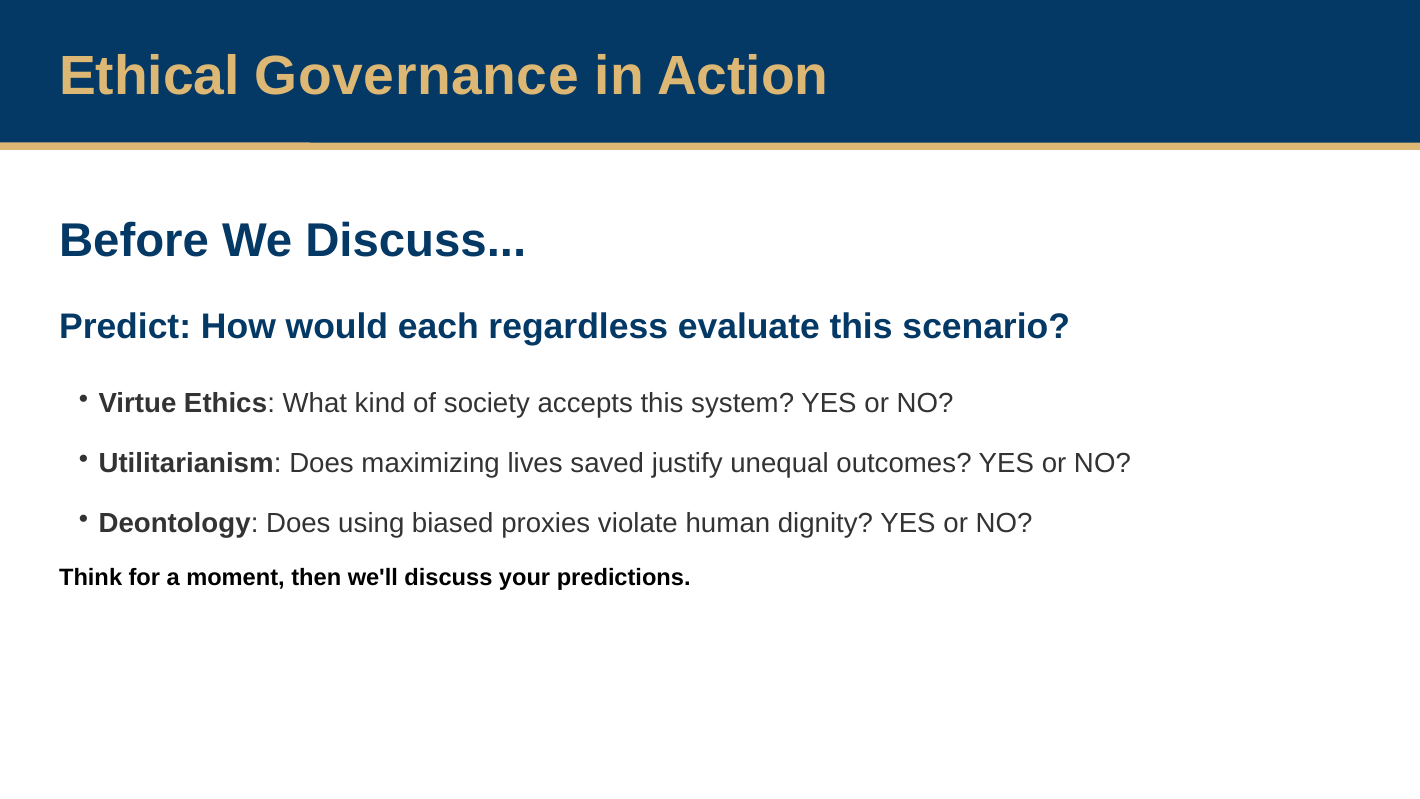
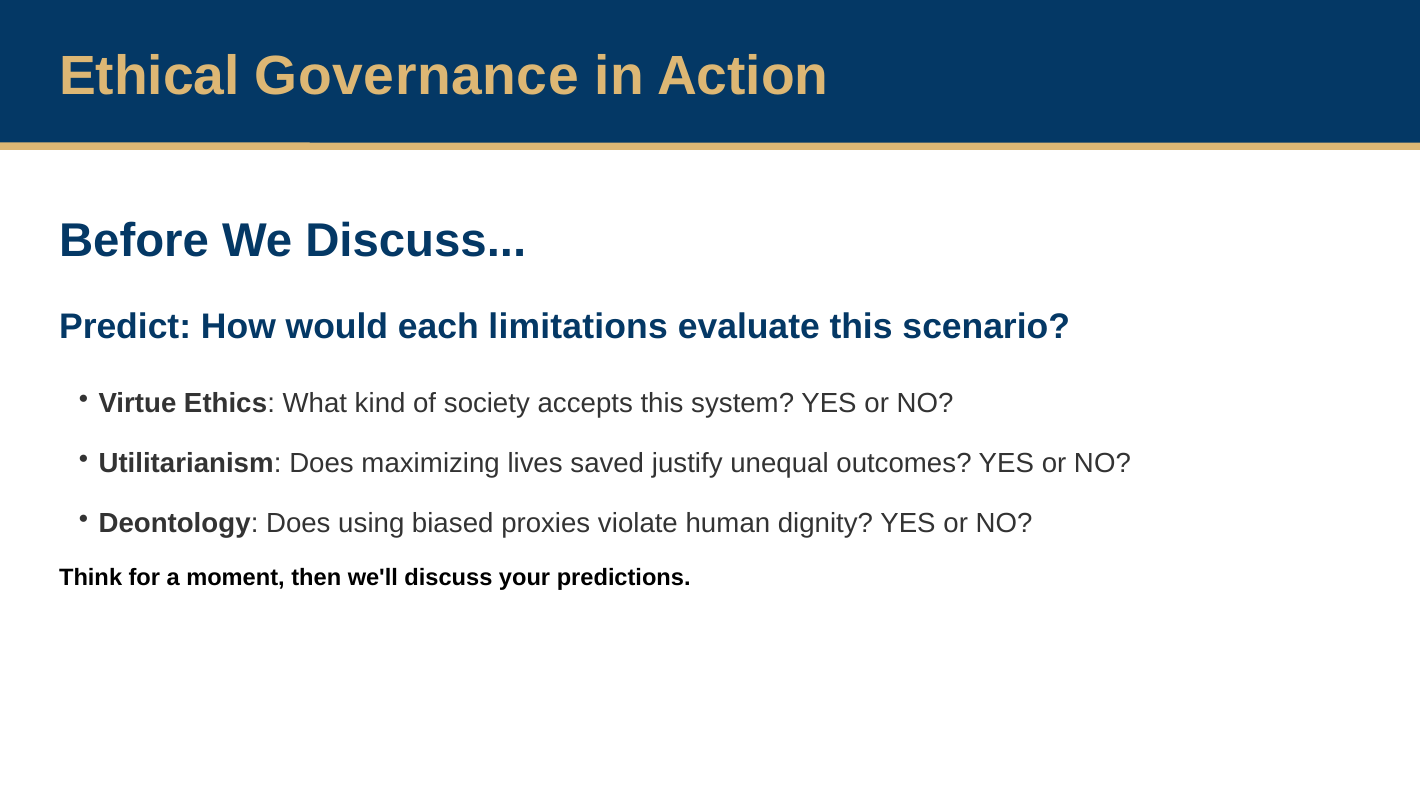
regardless: regardless -> limitations
